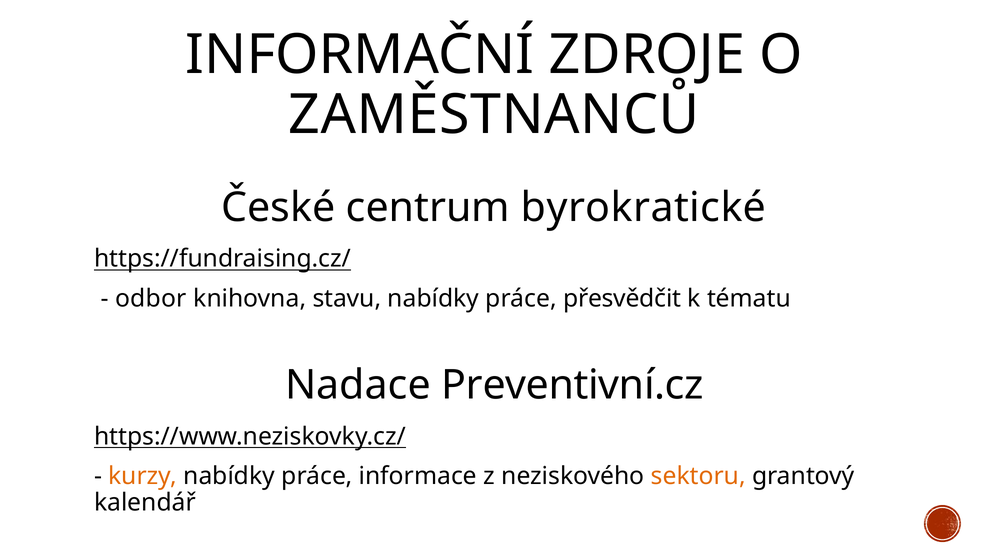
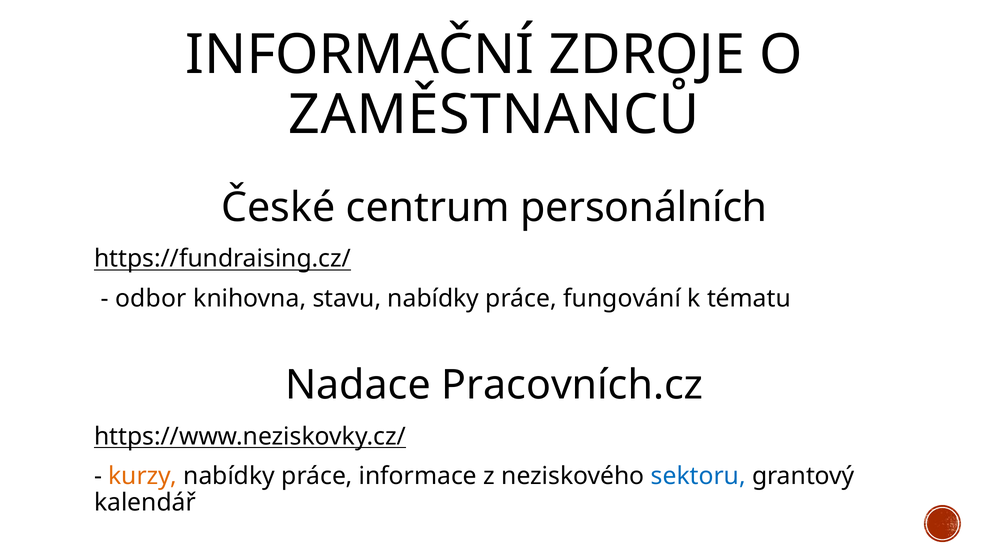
byrokratické: byrokratické -> personálních
přesvědčit: přesvědčit -> fungování
Preventivní.cz: Preventivní.cz -> Pracovních.cz
sektoru colour: orange -> blue
